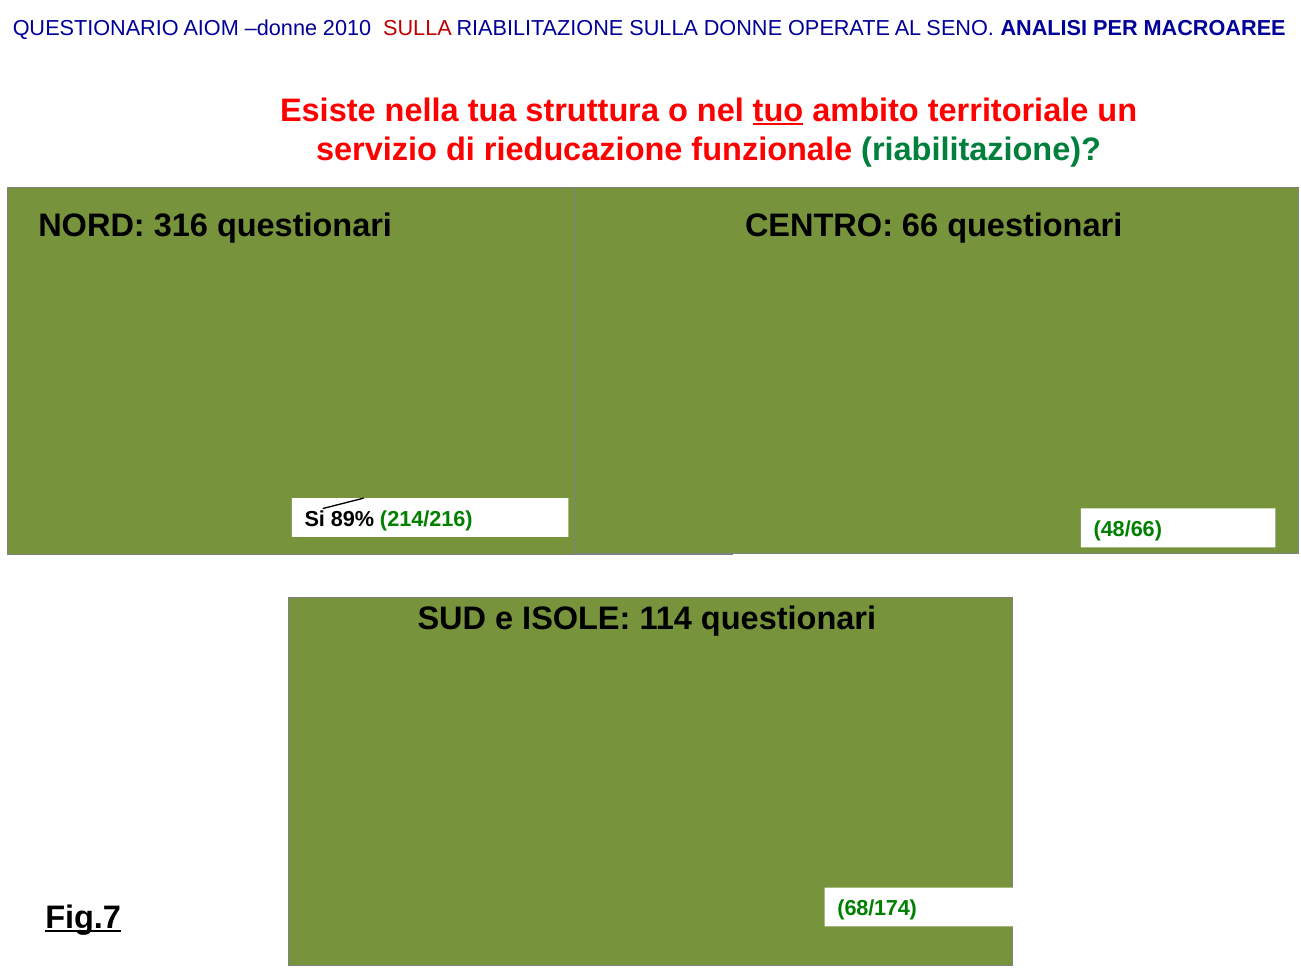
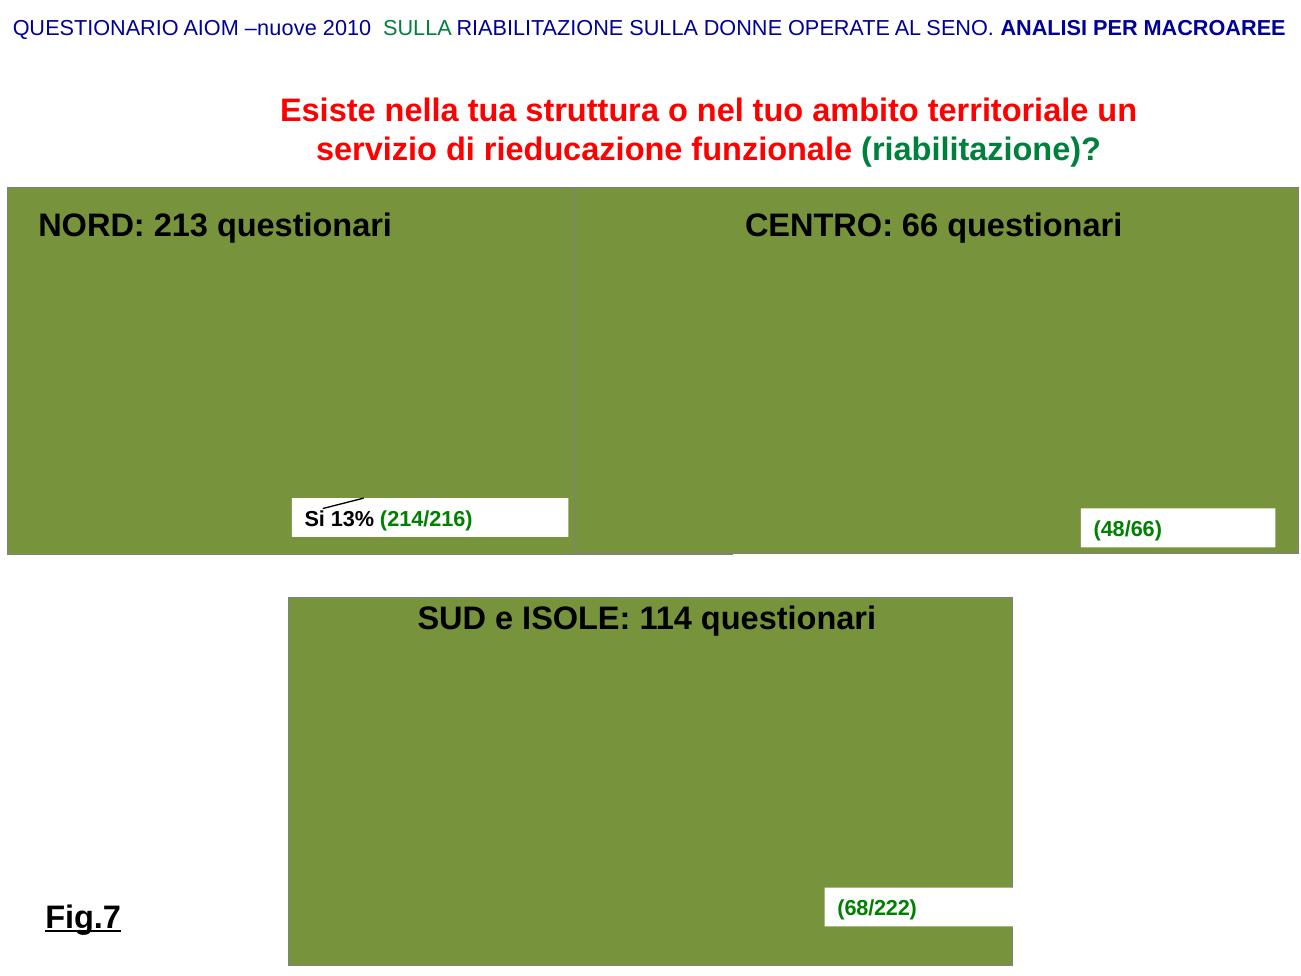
AIOM donne: donne -> nuove
SULLA at (417, 28) colour: red -> green
tuo underline: present -> none
316: 316 -> 213
89%: 89% -> 13%
68/174: 68/174 -> 68/222
